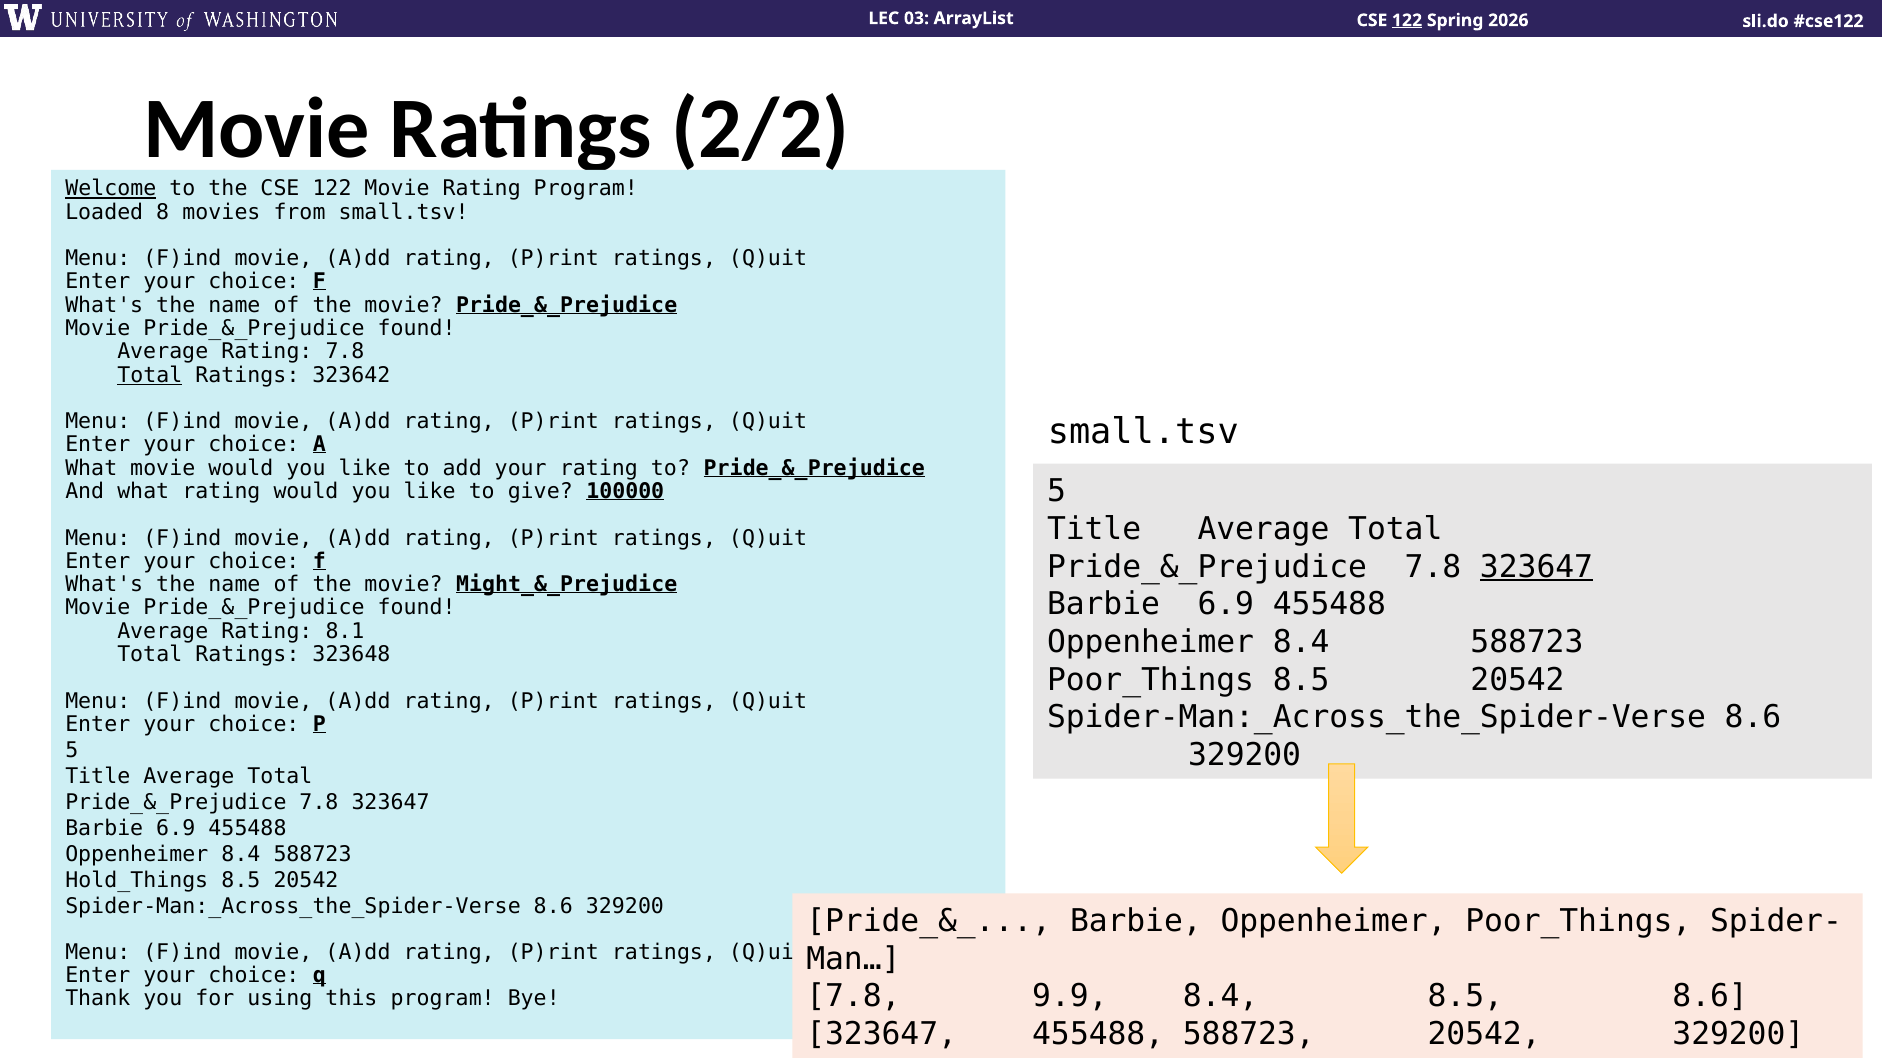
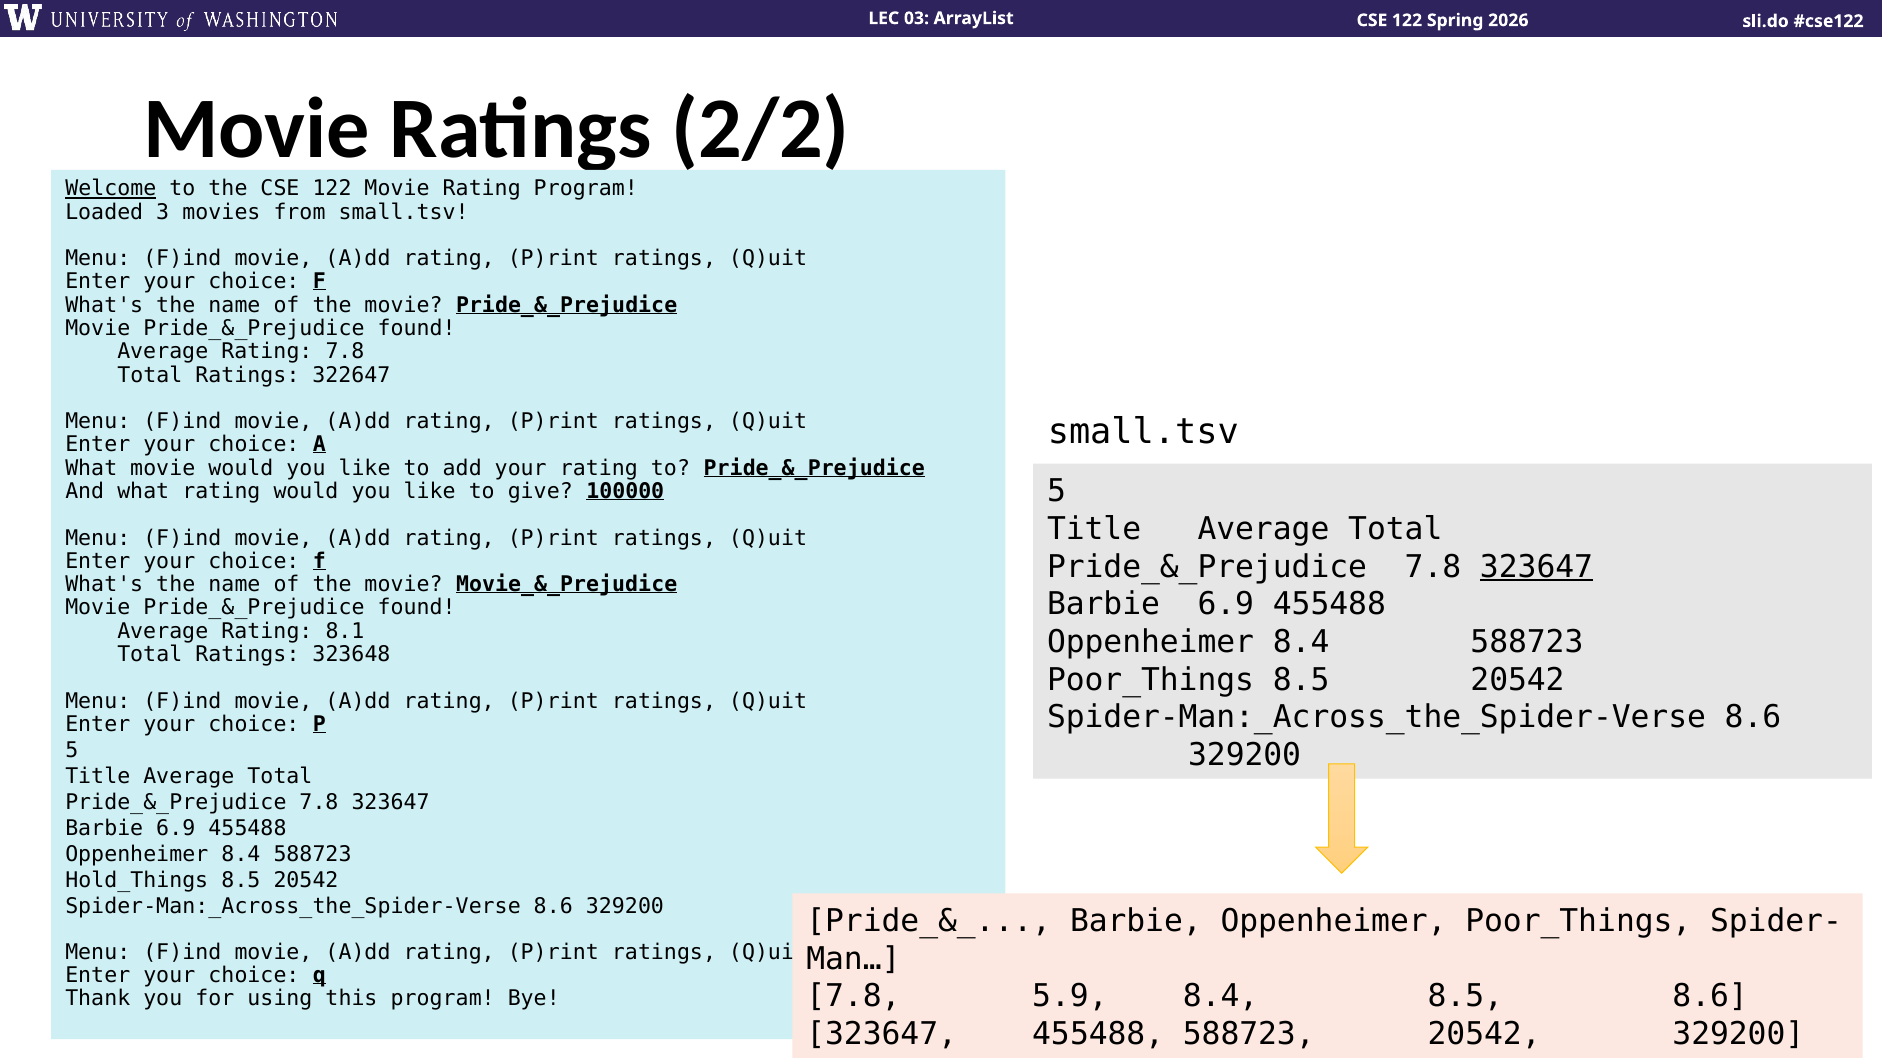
122 at (1407, 20) underline: present -> none
8: 8 -> 3
Total at (150, 375) underline: present -> none
323642: 323642 -> 322647
Might_&_Prejudice: Might_&_Prejudice -> Movie_&_Prejudice
9.9: 9.9 -> 5.9
